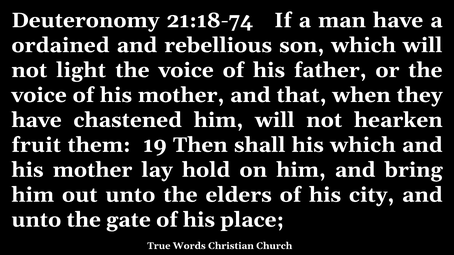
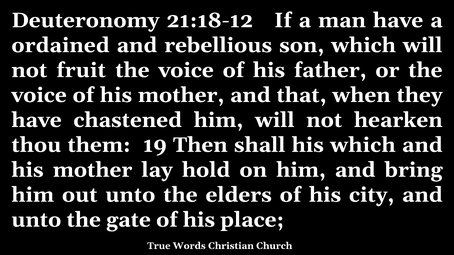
21:18-74: 21:18-74 -> 21:18-12
light: light -> fruit
fruit: fruit -> thou
